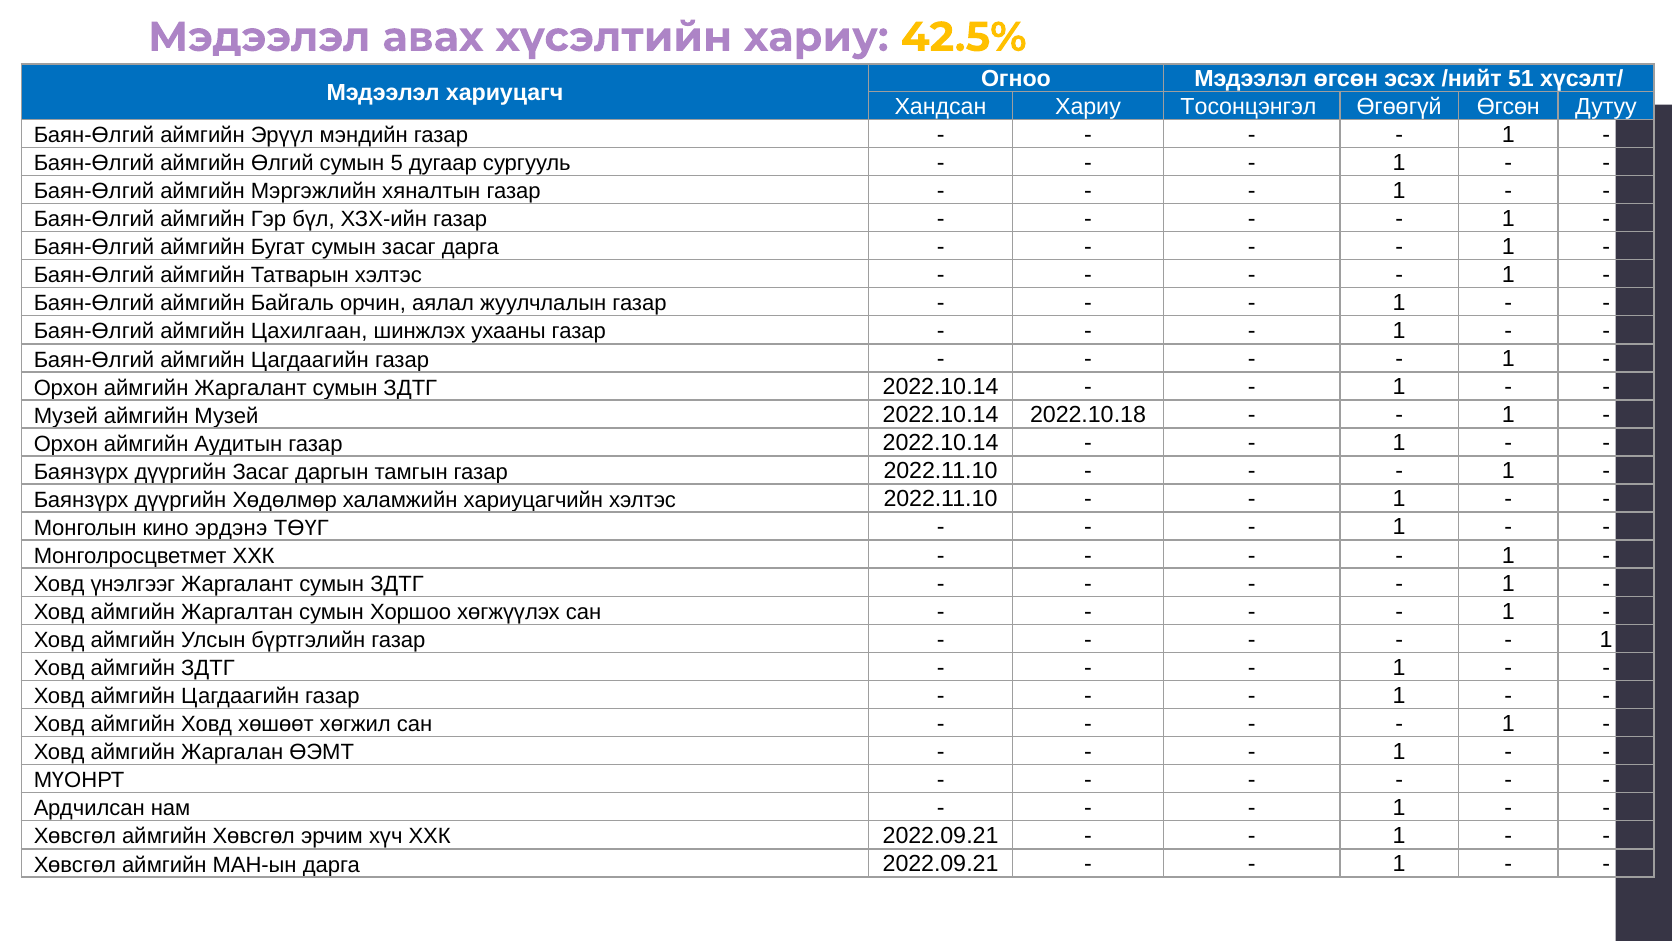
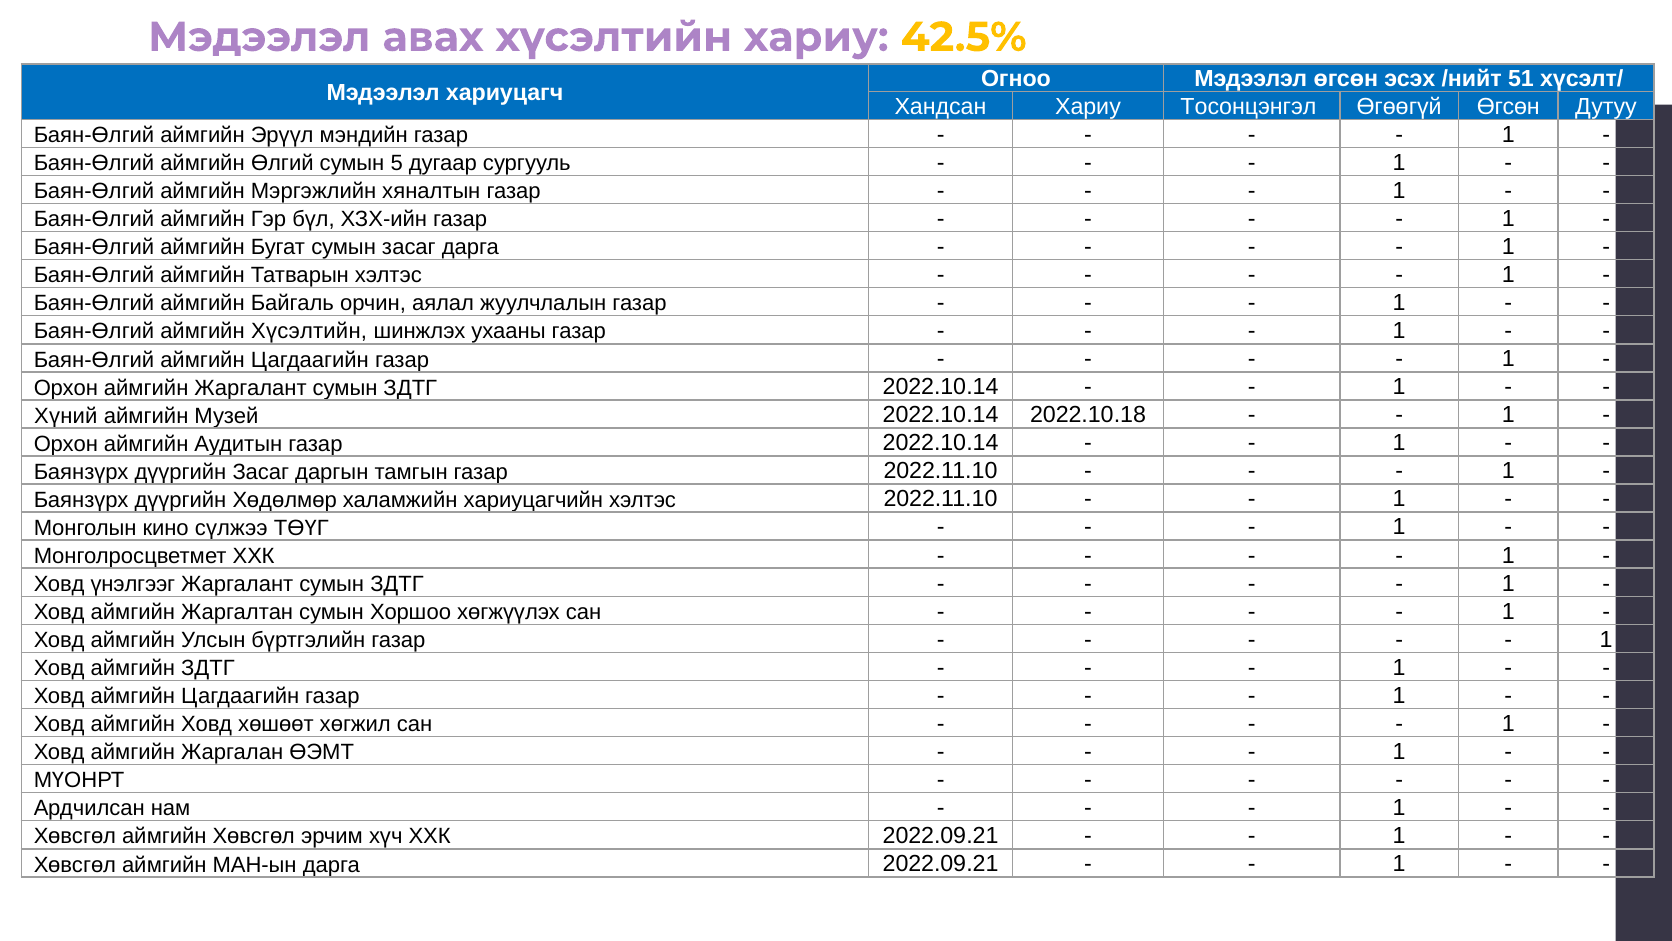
аймгийн Цахилгаан: Цахилгаан -> Хүсэлтийн
Музей at (66, 416): Музей -> Хүний
эрдэнэ: эрдэнэ -> сүлжээ
